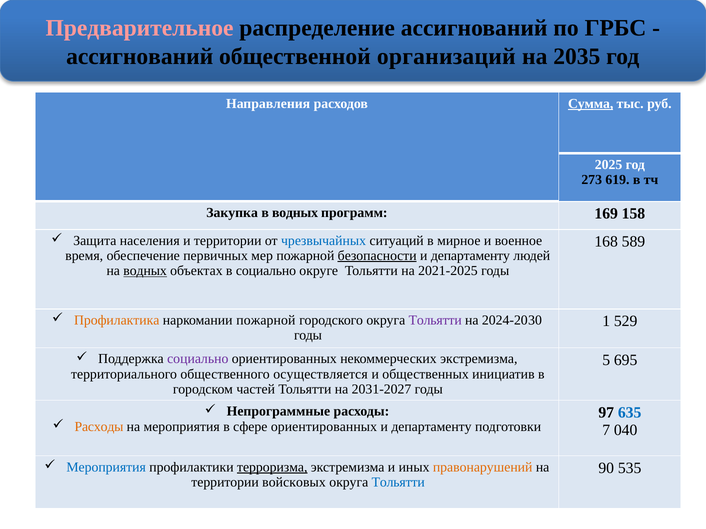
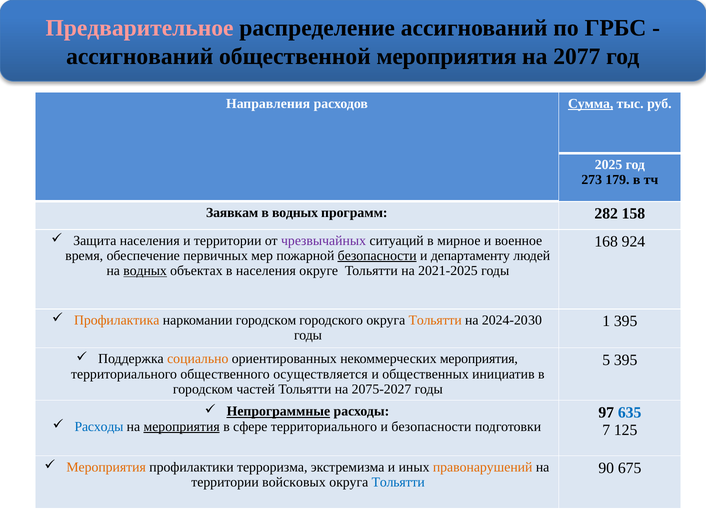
общественной организаций: организаций -> мероприятия
2035: 2035 -> 2077
619: 619 -> 179
Закупка: Закупка -> Заявкам
169: 169 -> 282
чрезвычайных colour: blue -> purple
589: 589 -> 924
в социально: социально -> населения
наркомании пожарной: пожарной -> городском
Тольятти at (435, 320) colour: purple -> orange
1 529: 529 -> 395
социально at (198, 359) colour: purple -> orange
некоммерческих экстремизма: экстремизма -> мероприятия
5 695: 695 -> 395
2031-2027: 2031-2027 -> 2075-2027
Непрограммные underline: none -> present
Расходы at (99, 427) colour: orange -> blue
мероприятия at (182, 427) underline: none -> present
сфере ориентированных: ориентированных -> территориального
департаменту at (431, 427): департаменту -> безопасности
040: 040 -> 125
Мероприятия at (106, 467) colour: blue -> orange
терроризма underline: present -> none
535: 535 -> 675
